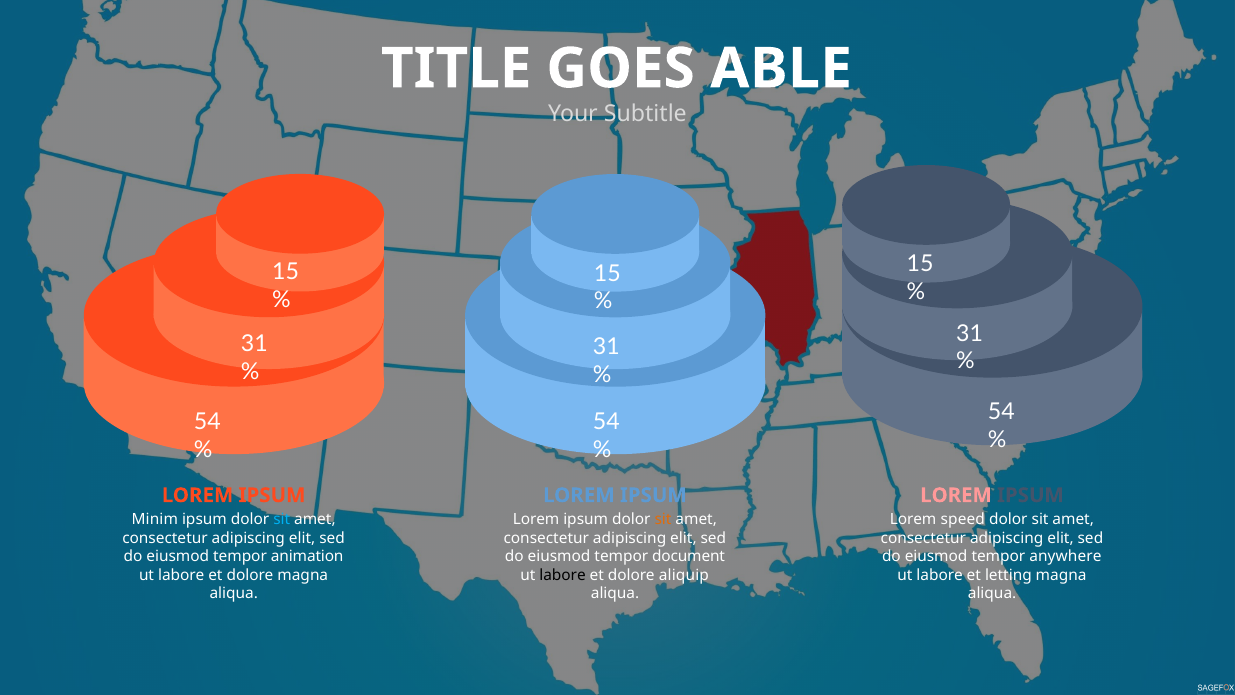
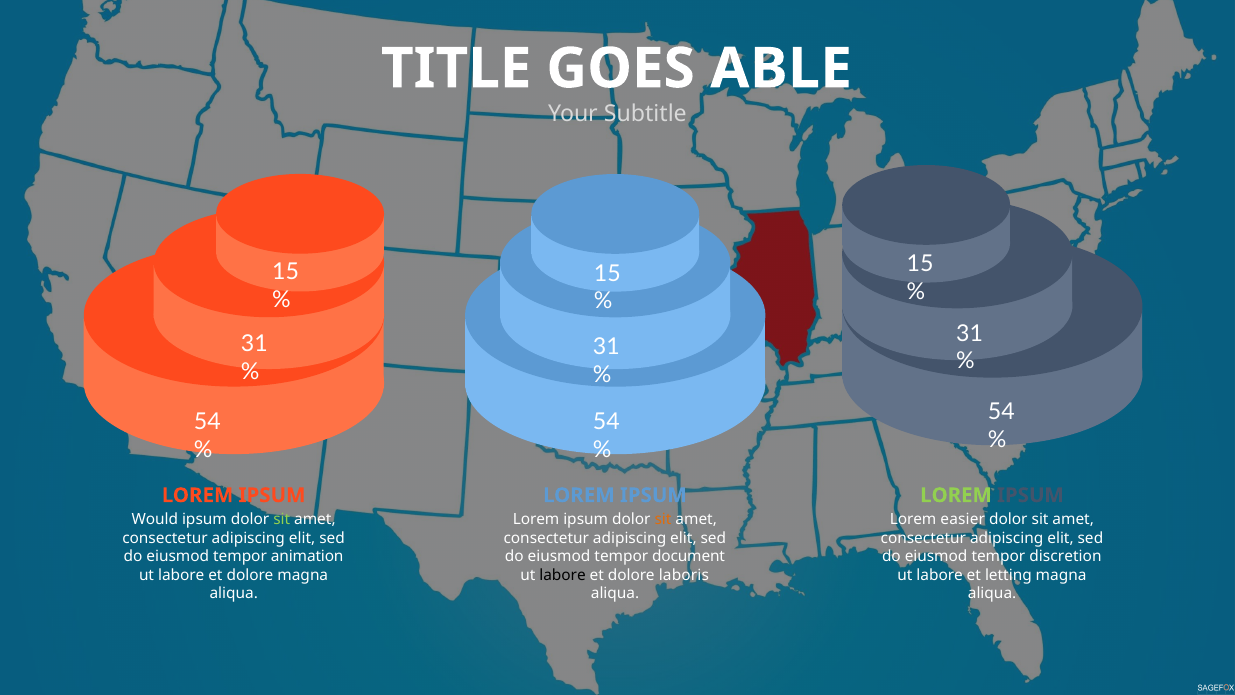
LOREM at (956, 495) colour: pink -> light green
Minim: Minim -> Would
sit at (282, 519) colour: light blue -> light green
speed: speed -> easier
anywhere: anywhere -> discretion
aliquip: aliquip -> laboris
